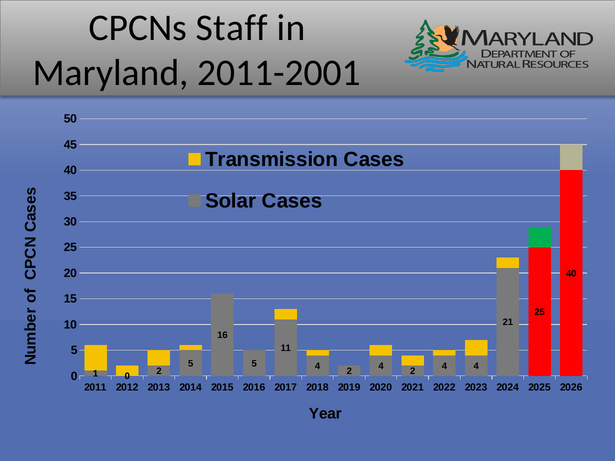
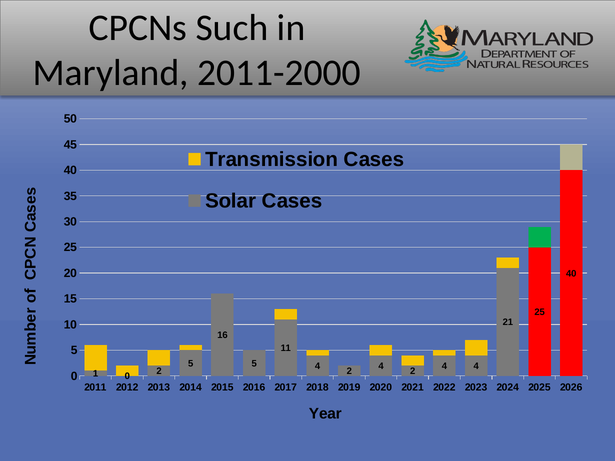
Staff: Staff -> Such
2011-2001: 2011-2001 -> 2011-2000
